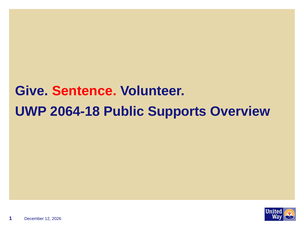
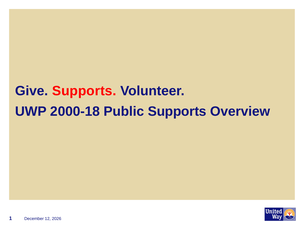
Give Sentence: Sentence -> Supports
2064-18: 2064-18 -> 2000-18
